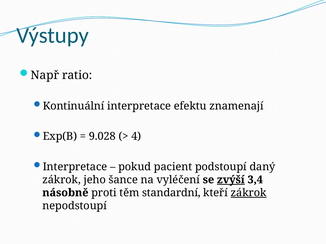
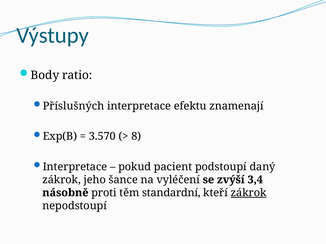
Např: Např -> Body
Kontinuální: Kontinuální -> Příslušných
9.028: 9.028 -> 3.570
4: 4 -> 8
zvýší underline: present -> none
